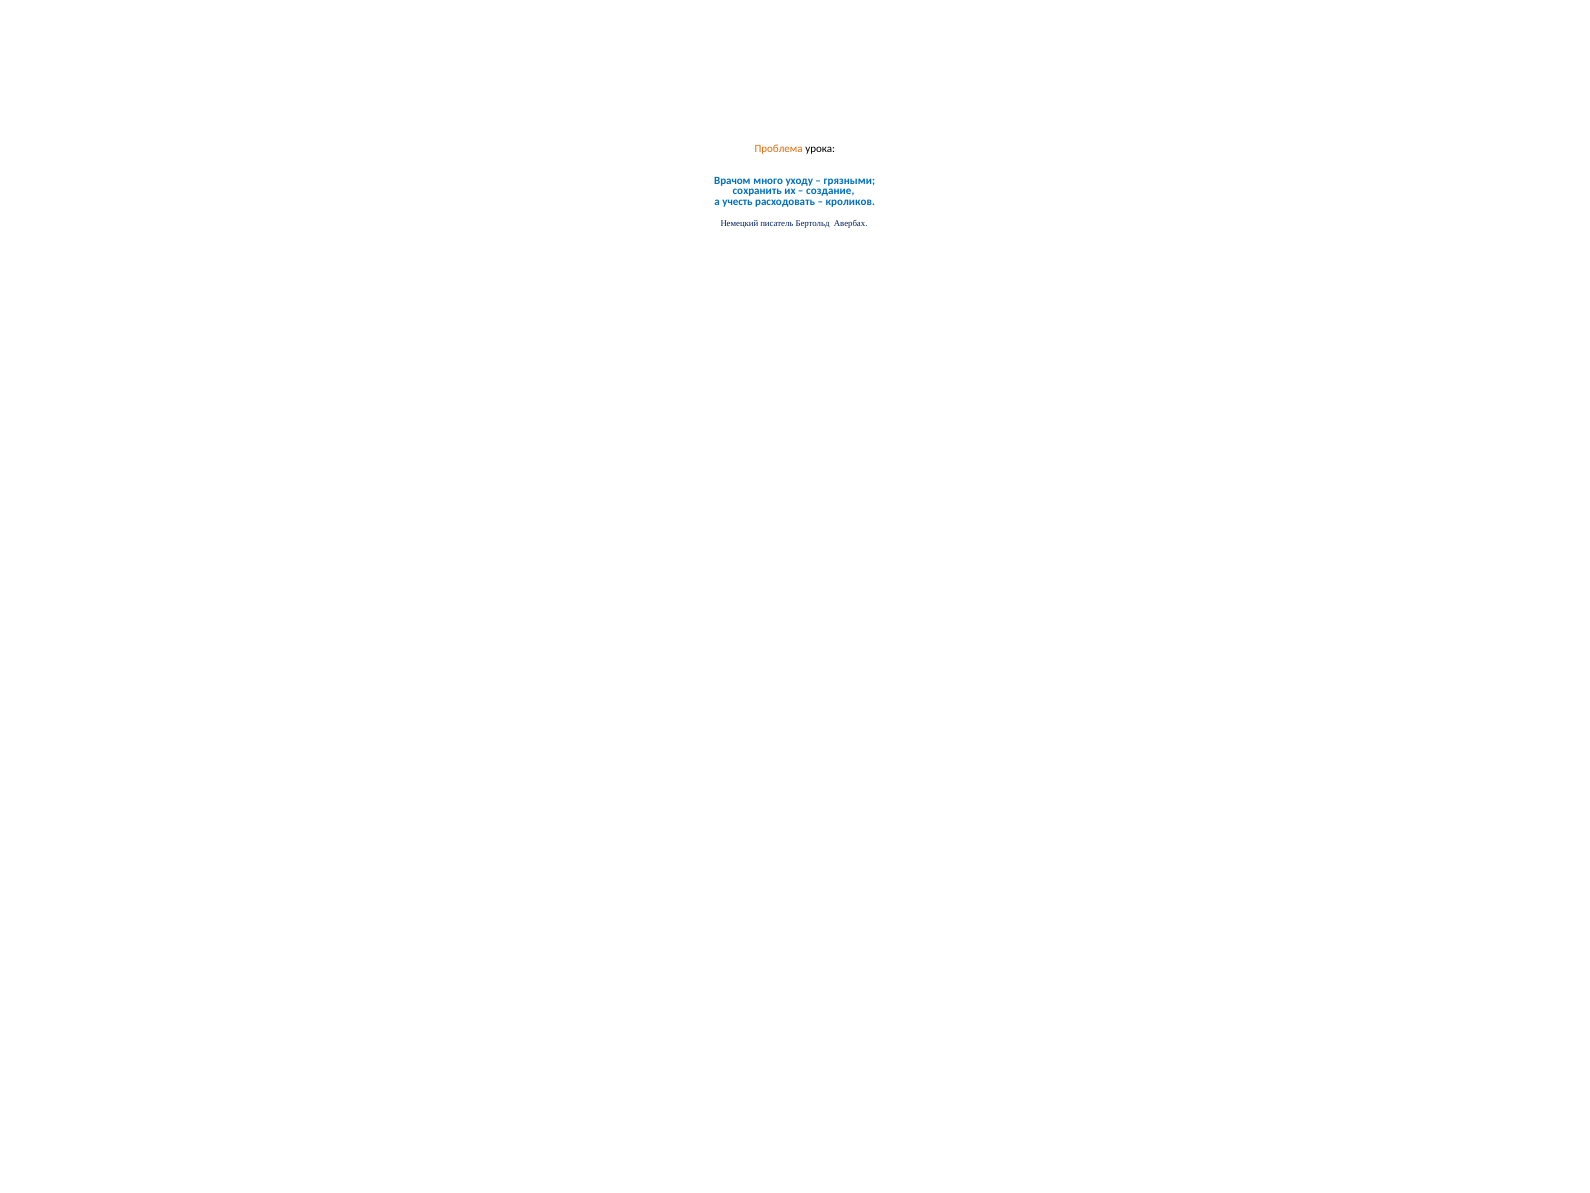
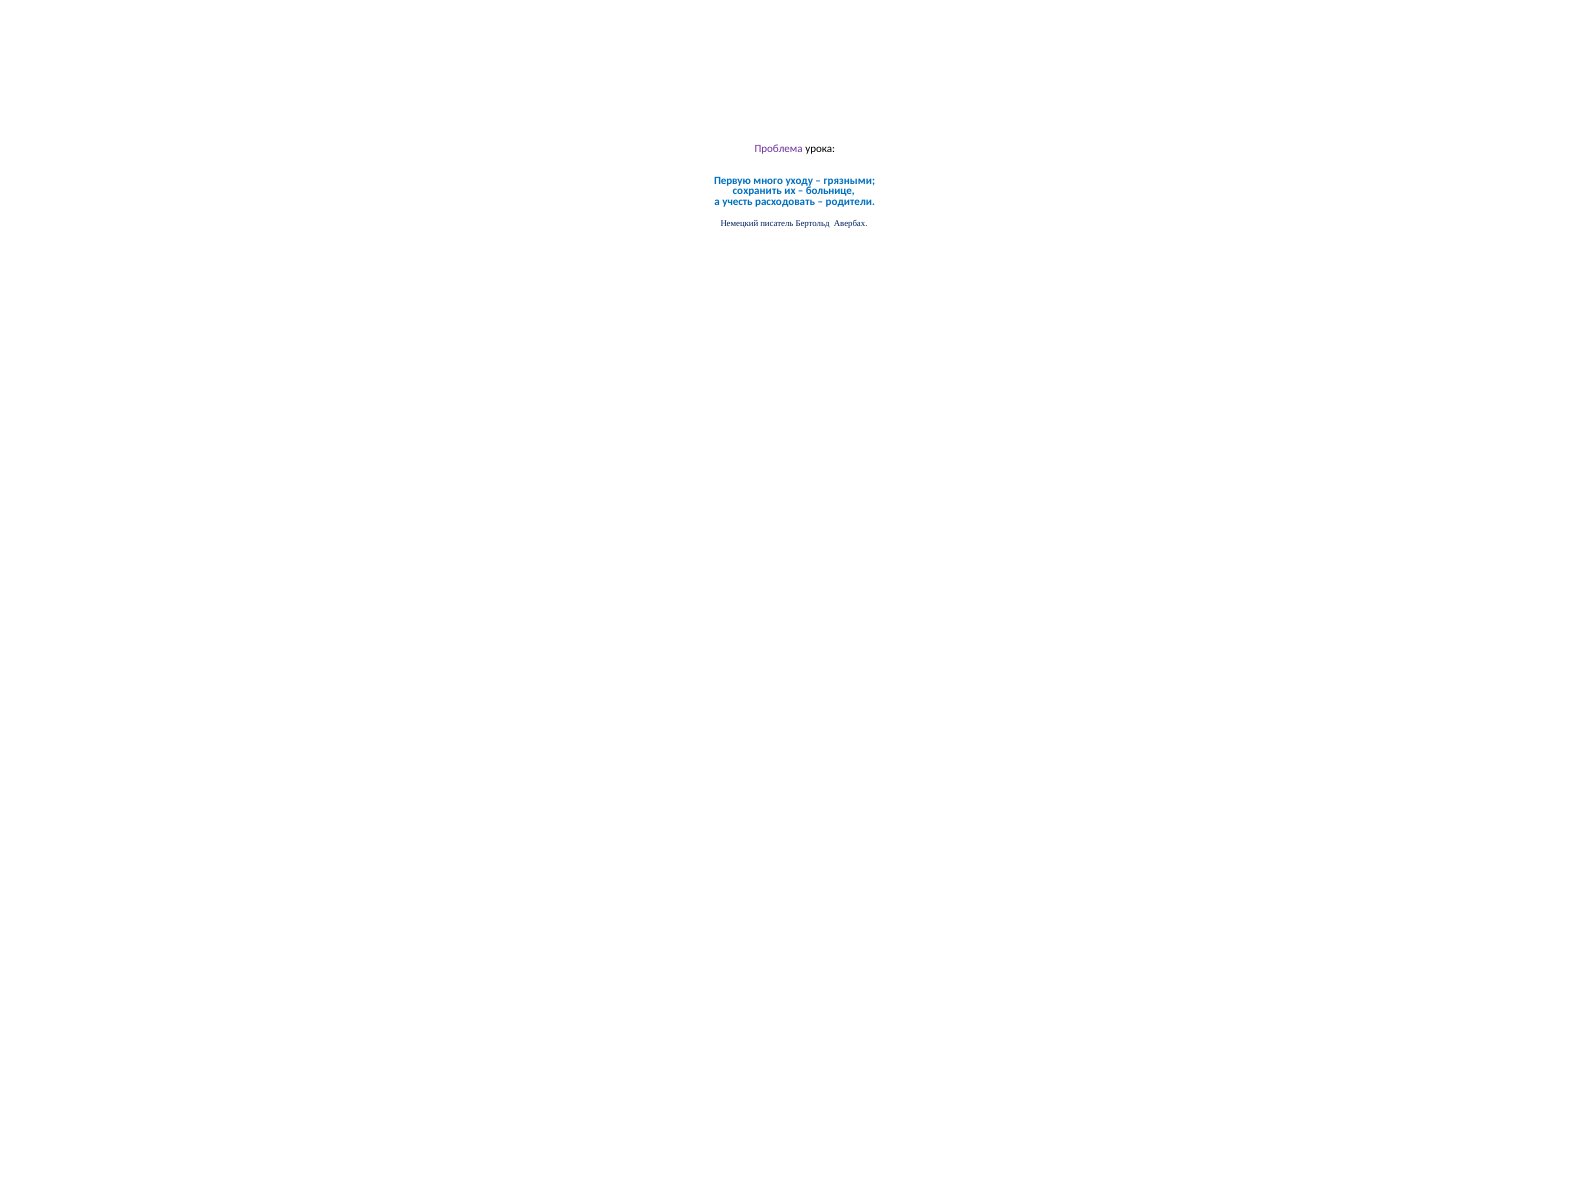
Проблема colour: orange -> purple
Врачом: Врачом -> Первую
создание: создание -> больнице
кроликов: кроликов -> родители
